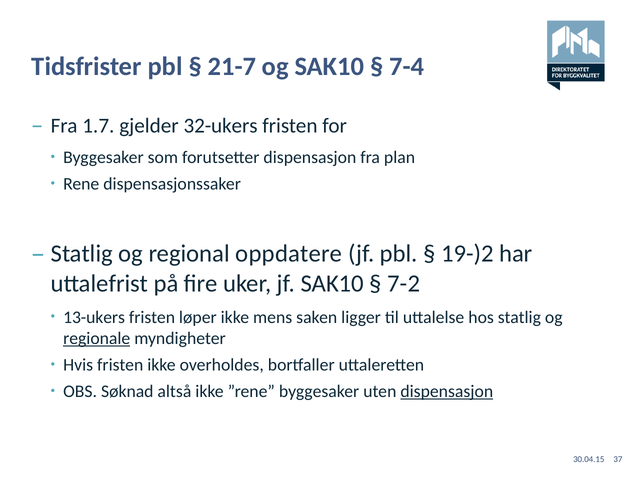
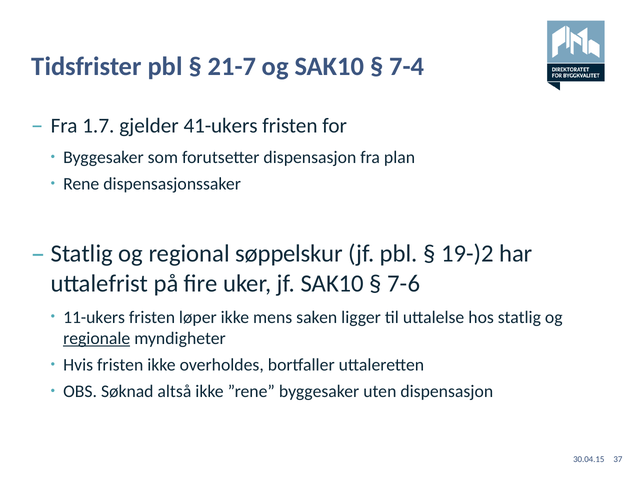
32-ukers: 32-ukers -> 41-ukers
oppdatere: oppdatere -> søppelskur
7-2: 7-2 -> 7-6
13-ukers: 13-ukers -> 11-ukers
dispensasjon at (447, 392) underline: present -> none
